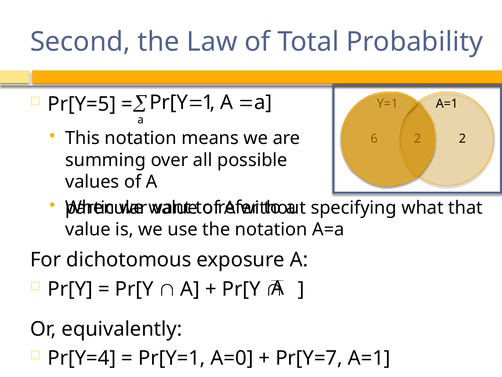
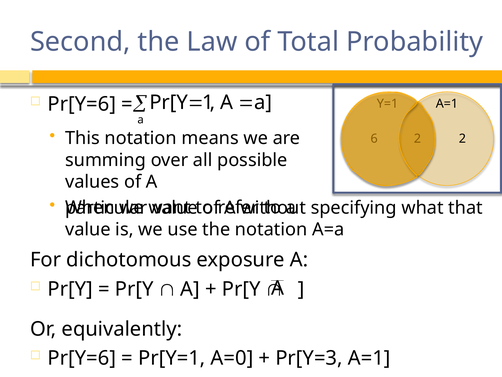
Pr[Y=5 at (82, 104): Pr[Y=5 -> Pr[Y=6
Pr[Y=4 at (82, 358): Pr[Y=4 -> Pr[Y=6
Pr[Y=7: Pr[Y=7 -> Pr[Y=3
